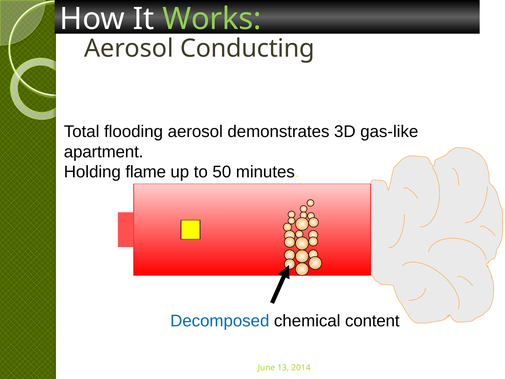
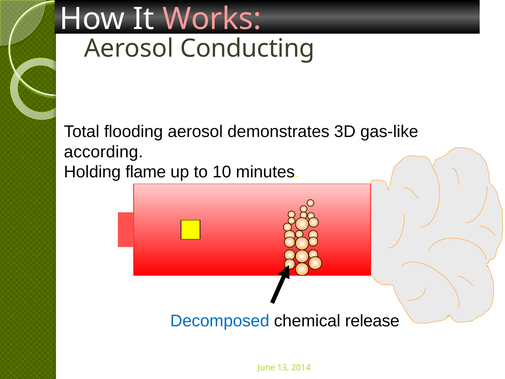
Works colour: light green -> pink
apartment: apartment -> according
50: 50 -> 10
content: content -> release
